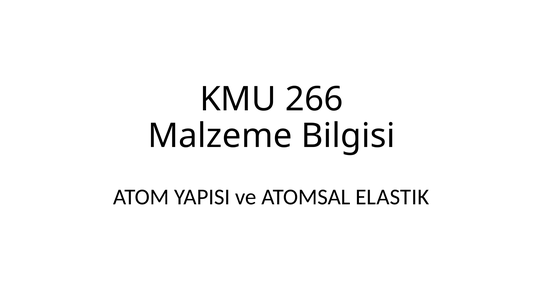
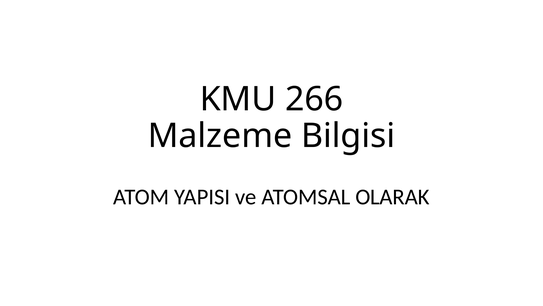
ELASTIK: ELASTIK -> OLARAK
